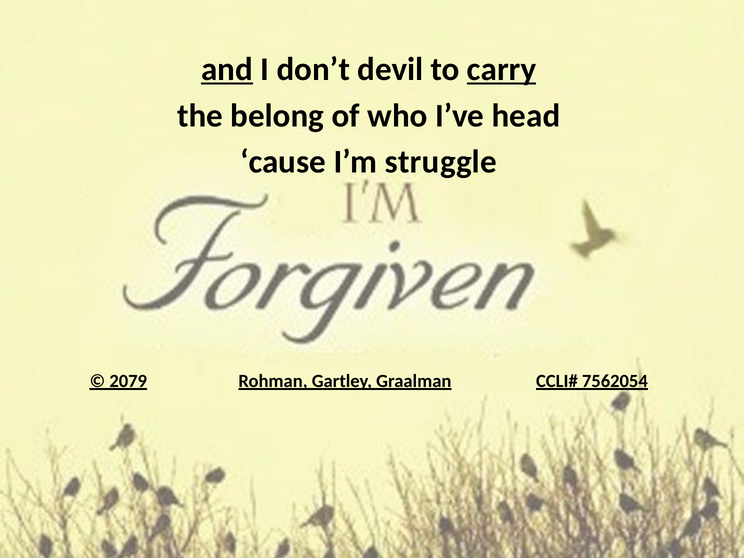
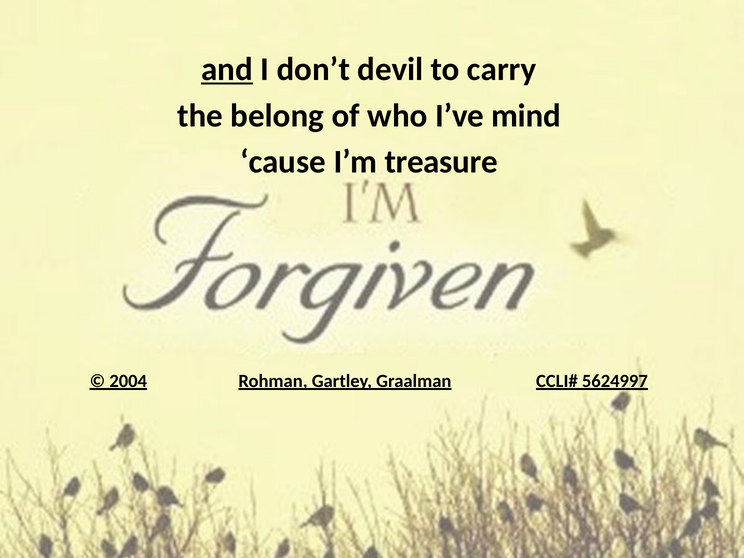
carry underline: present -> none
head: head -> mind
struggle: struggle -> treasure
2079: 2079 -> 2004
7562054: 7562054 -> 5624997
